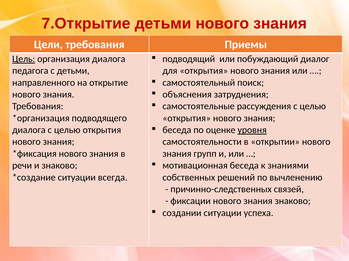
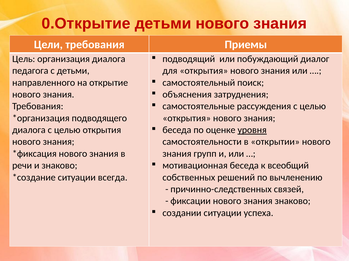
7.Открытие: 7.Открытие -> 0.Открытие
Цель underline: present -> none
знаниями: знаниями -> всеобщий
